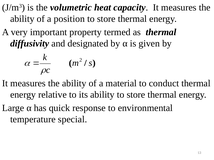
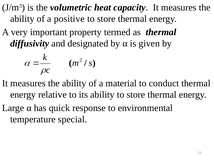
position: position -> positive
